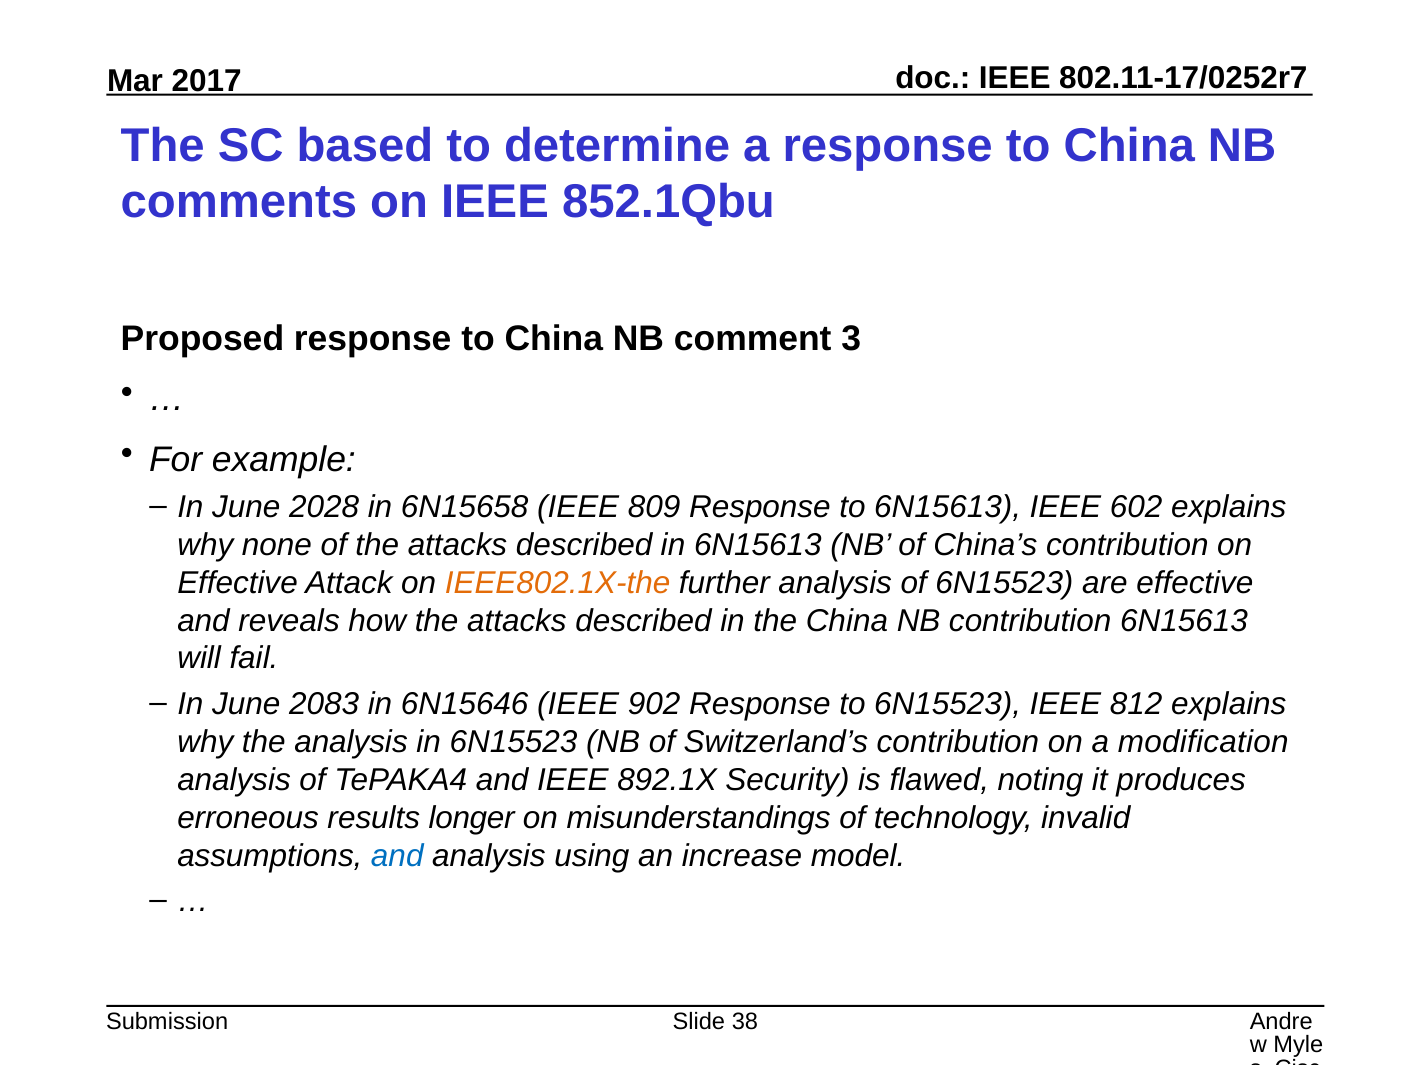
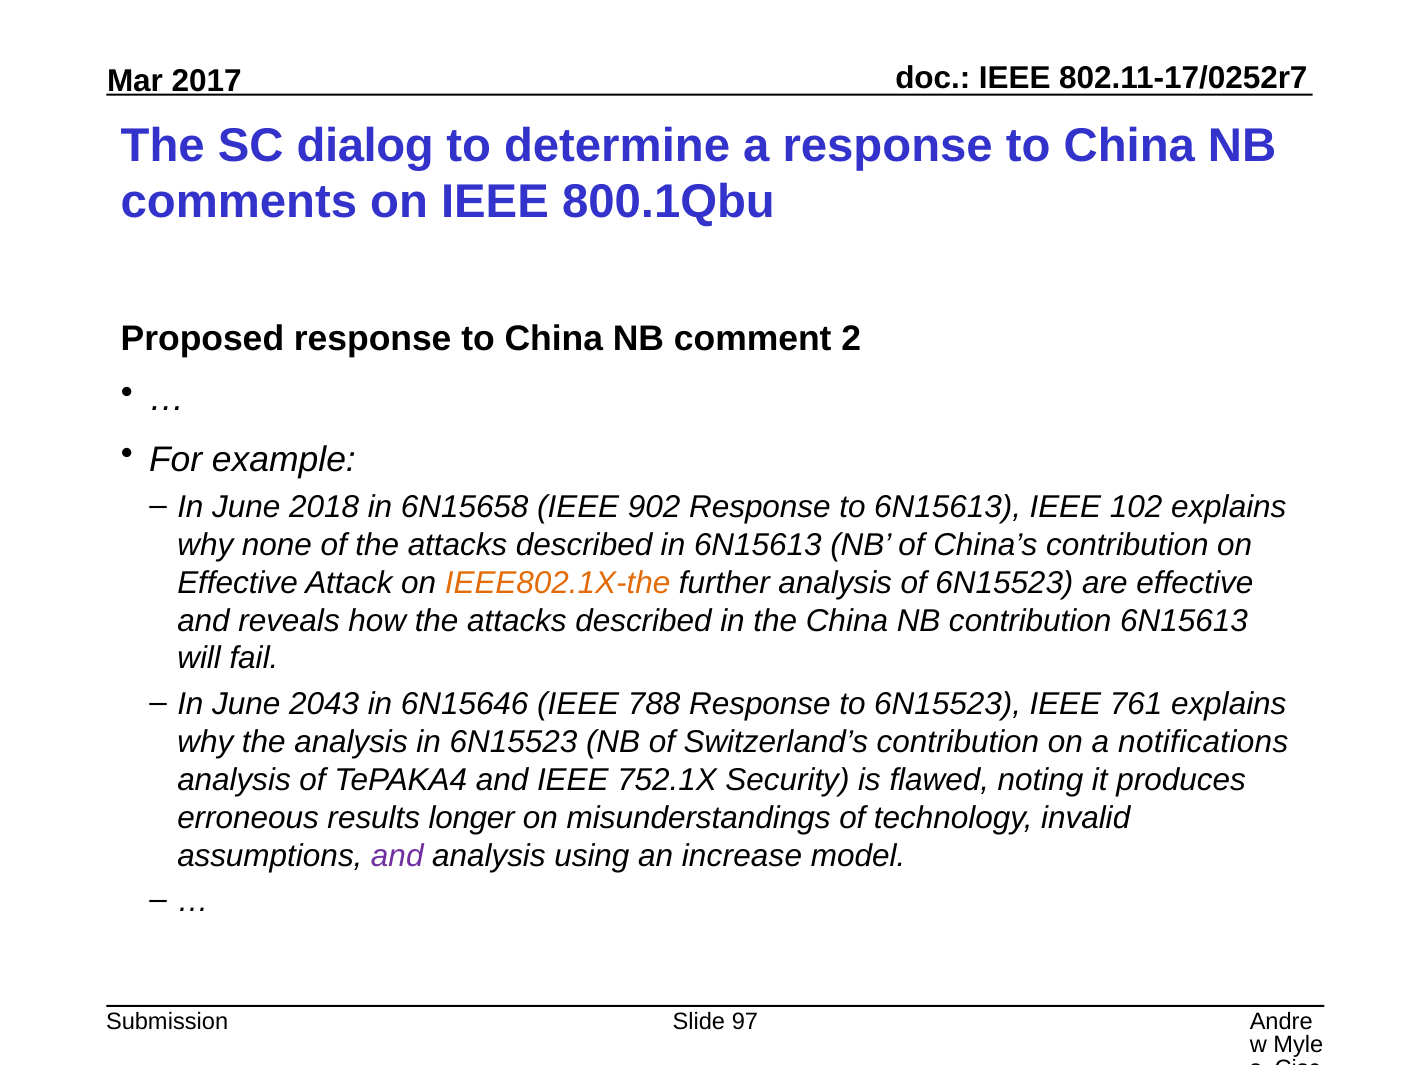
based: based -> dialog
852.1Qbu: 852.1Qbu -> 800.1Qbu
3: 3 -> 2
2028: 2028 -> 2018
809: 809 -> 902
602: 602 -> 102
2083: 2083 -> 2043
902: 902 -> 788
812: 812 -> 761
modification: modification -> notifications
892.1X: 892.1X -> 752.1X
and at (397, 855) colour: blue -> purple
38: 38 -> 97
